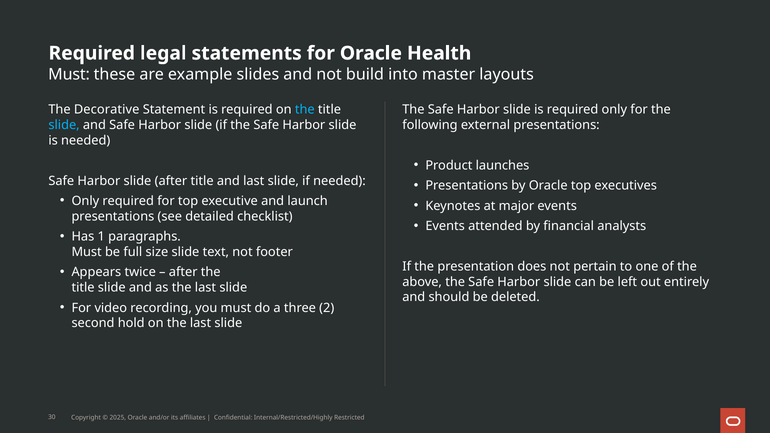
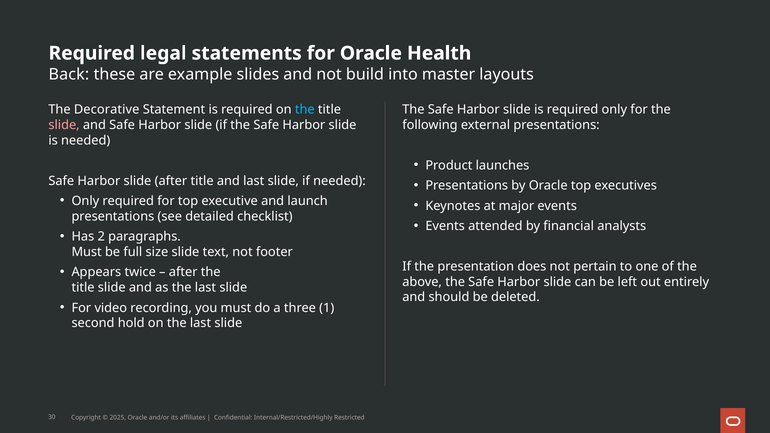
Must at (69, 75): Must -> Back
slide at (64, 125) colour: light blue -> pink
1: 1 -> 2
2: 2 -> 1
